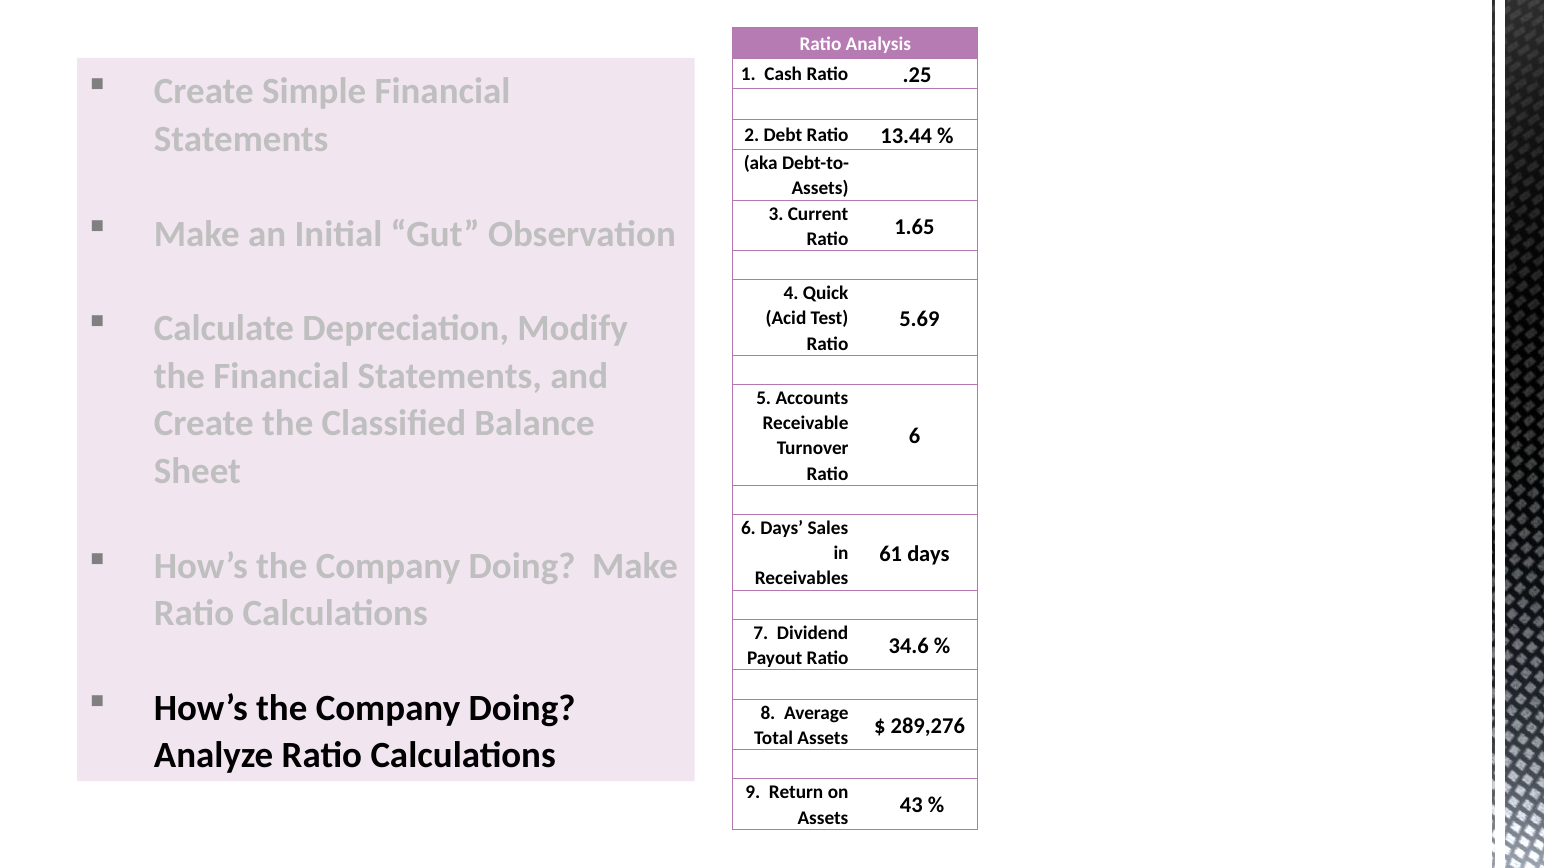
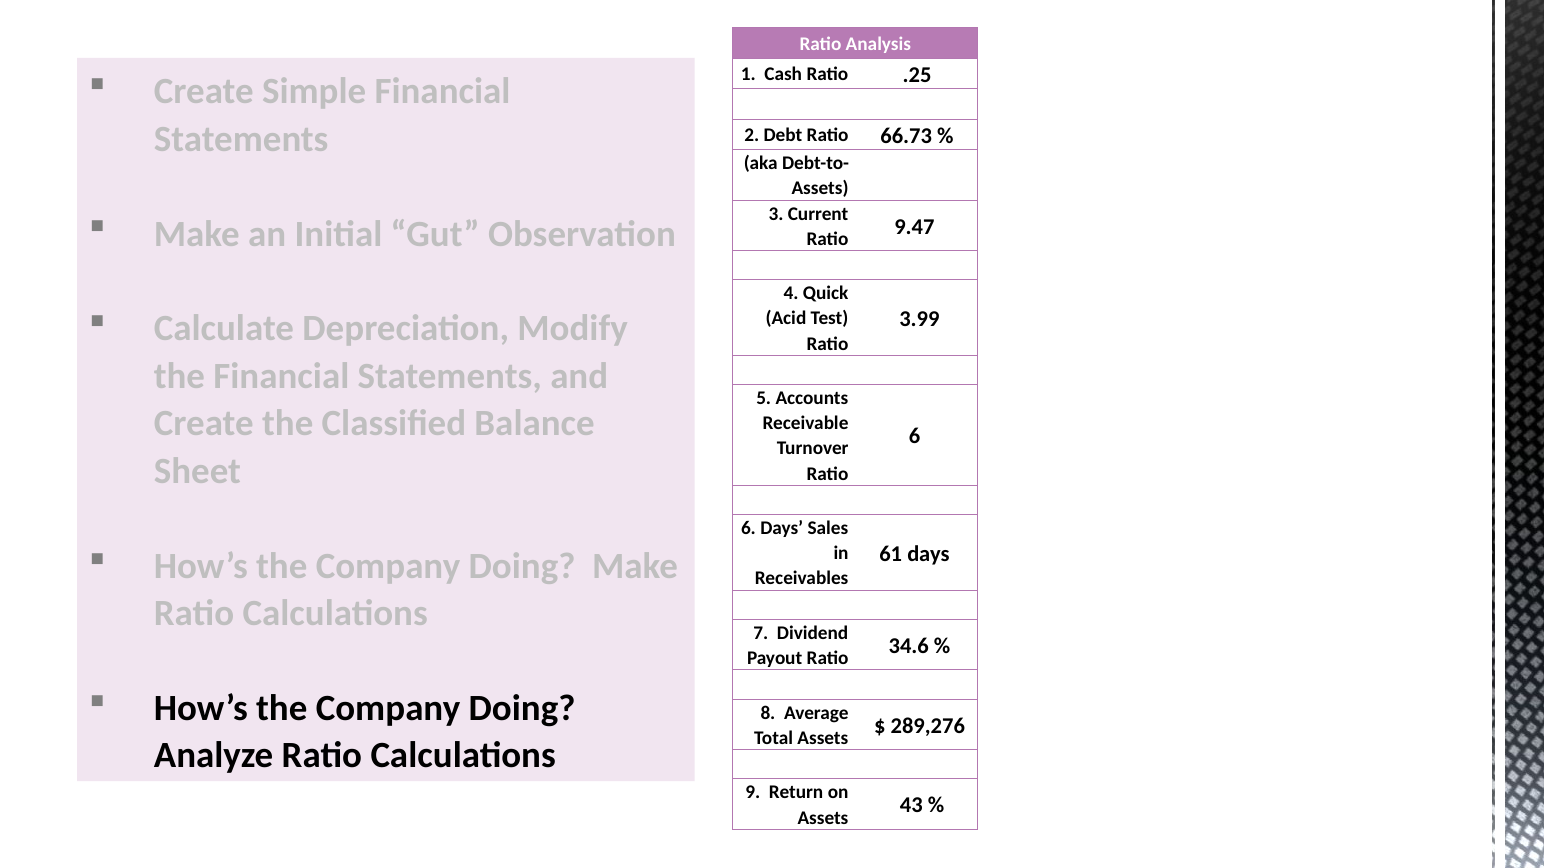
13.44: 13.44 -> 66.73
1.65: 1.65 -> 9.47
5.69: 5.69 -> 3.99
